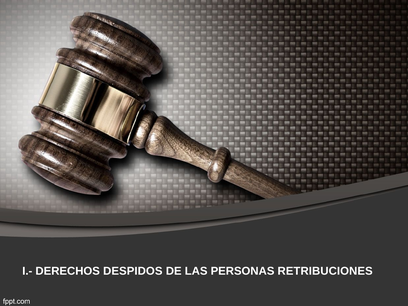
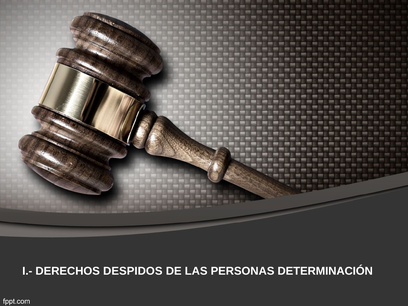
RETRIBUCIONES: RETRIBUCIONES -> DETERMINACIÓN
